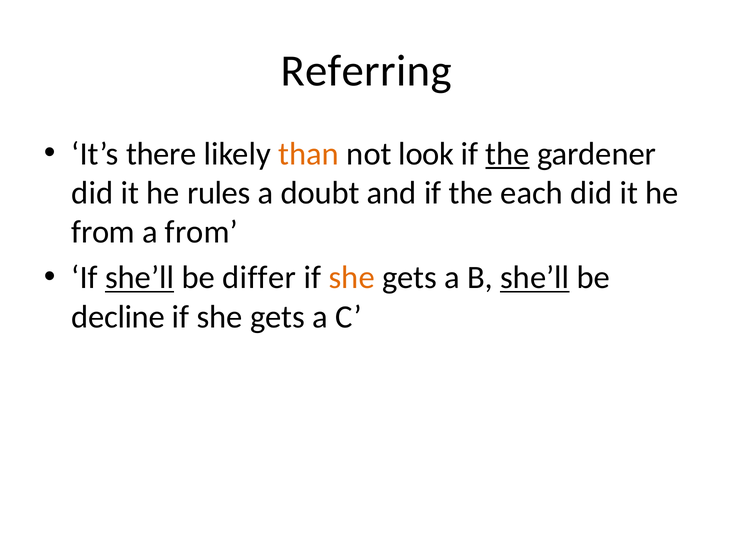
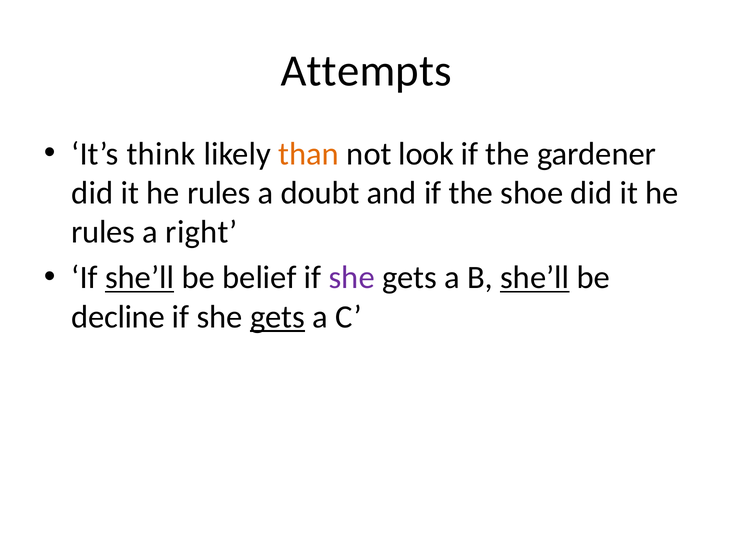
Referring: Referring -> Attempts
there: there -> think
the at (507, 154) underline: present -> none
each: each -> shoe
from at (103, 232): from -> rules
a from: from -> right
differ: differ -> belief
she at (352, 278) colour: orange -> purple
gets at (277, 317) underline: none -> present
